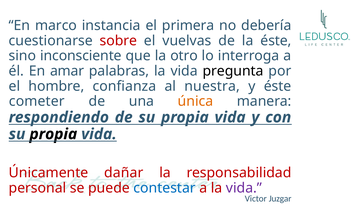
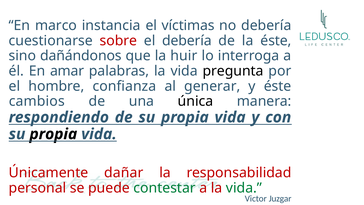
primera: primera -> víctimas
el vuelvas: vuelvas -> debería
inconsciente: inconsciente -> dañándonos
otro: otro -> huir
nuestra: nuestra -> generar
cometer: cometer -> cambios
única colour: orange -> black
contestar colour: blue -> green
vida at (244, 188) colour: purple -> green
